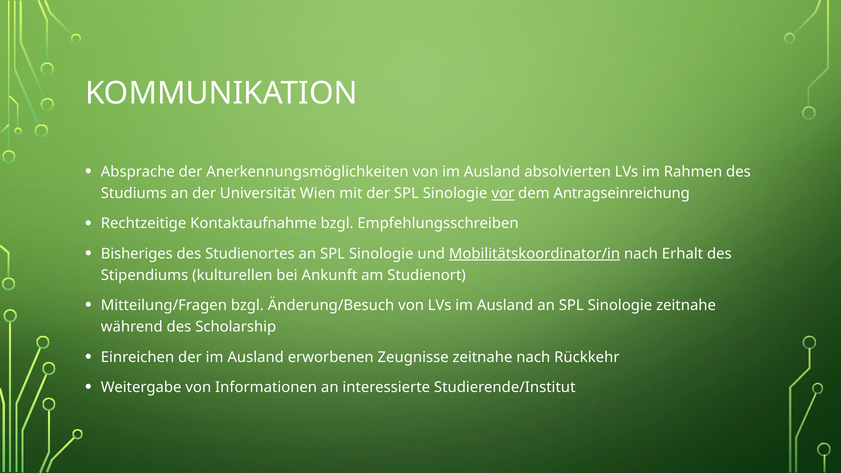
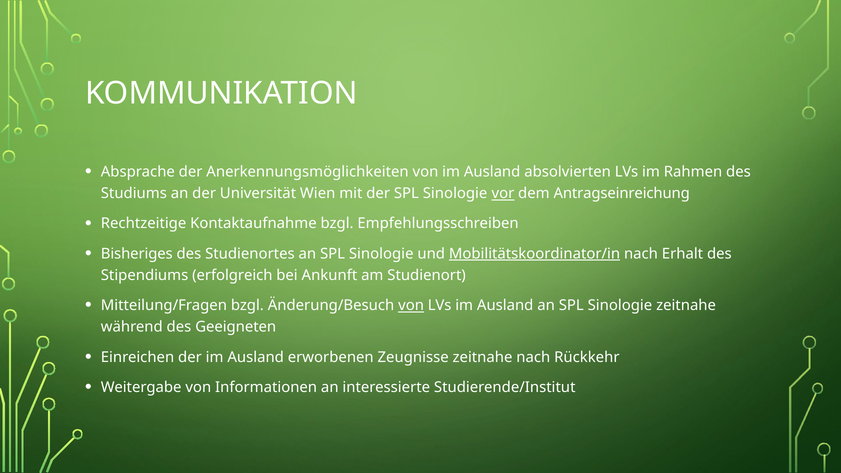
kulturellen: kulturellen -> erfolgreich
von at (411, 305) underline: none -> present
Scholarship: Scholarship -> Geeigneten
